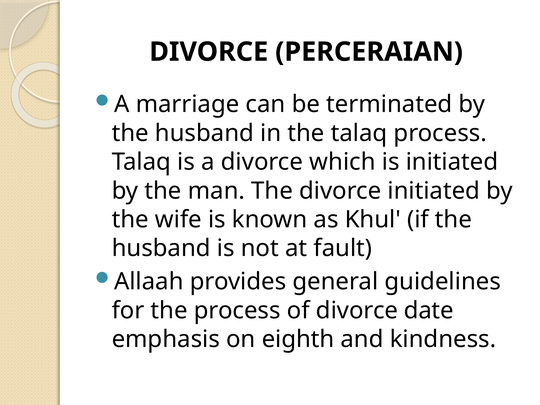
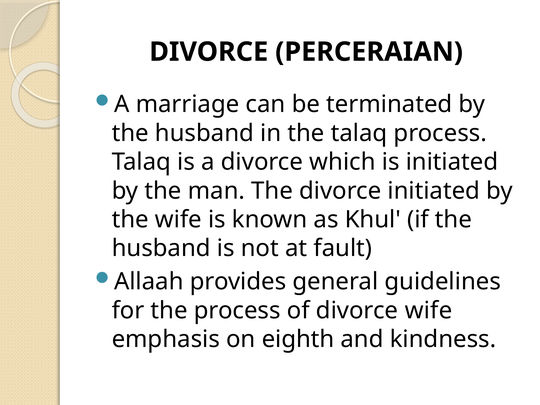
divorce date: date -> wife
